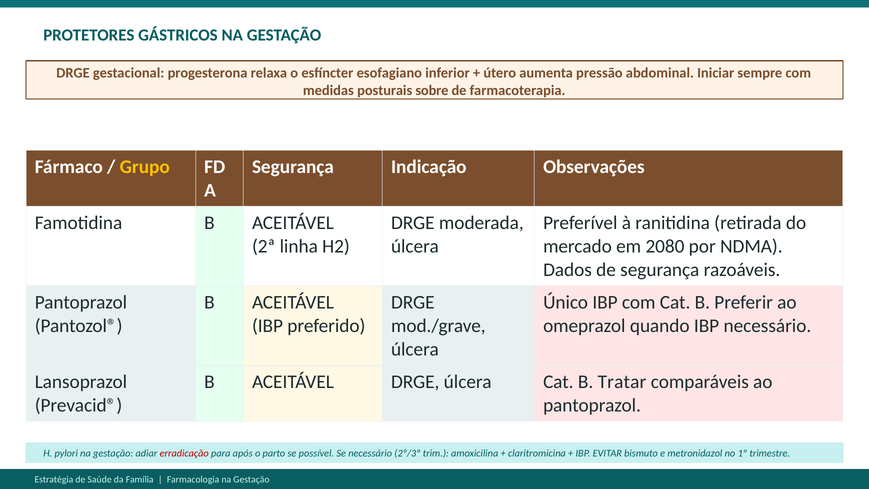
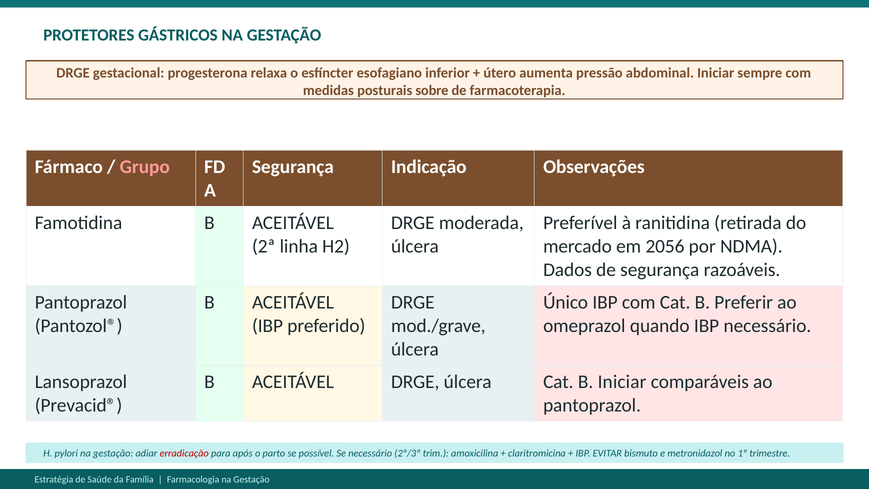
Grupo colour: yellow -> pink
2080: 2080 -> 2056
B Tratar: Tratar -> Iniciar
